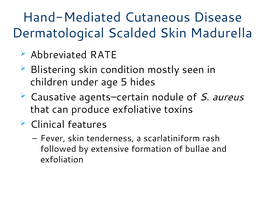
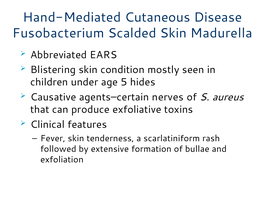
Dermatological: Dermatological -> Fusobacterium
RATE: RATE -> EARS
nodule: nodule -> nerves
